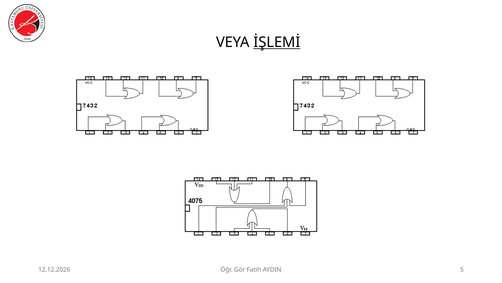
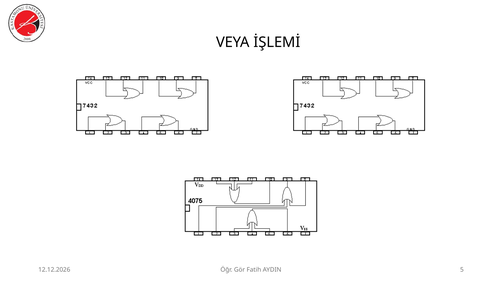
İŞLEMİ underline: present -> none
